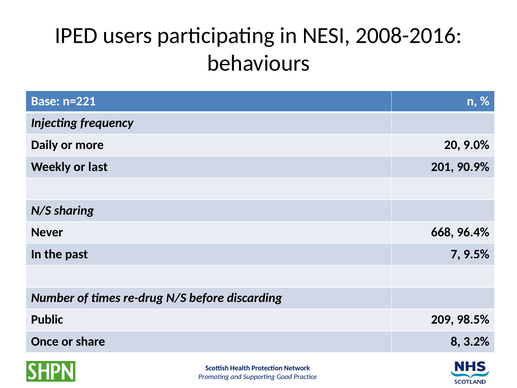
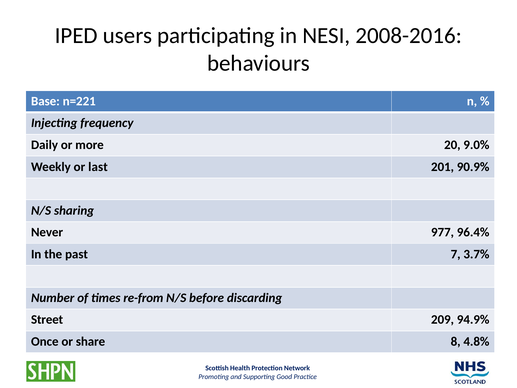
668: 668 -> 977
9.5%: 9.5% -> 3.7%
re-drug: re-drug -> re-from
Public: Public -> Street
98.5%: 98.5% -> 94.9%
3.2%: 3.2% -> 4.8%
